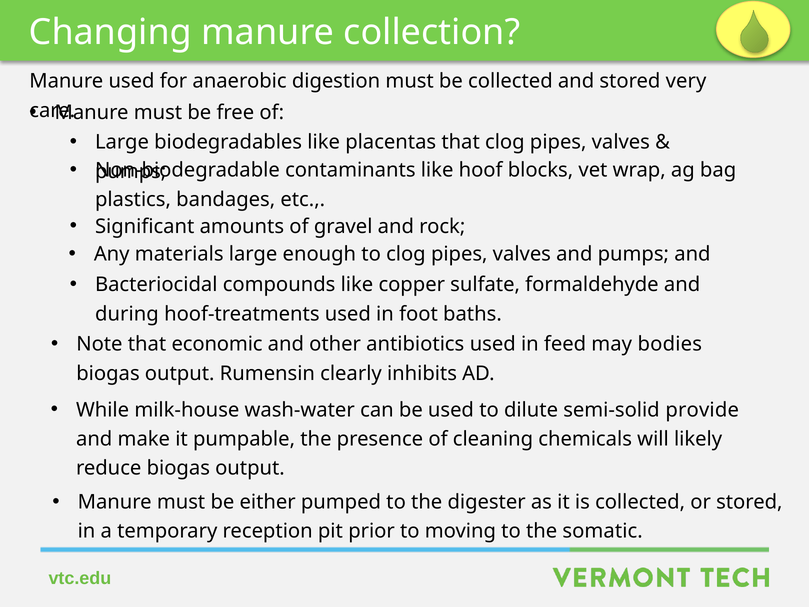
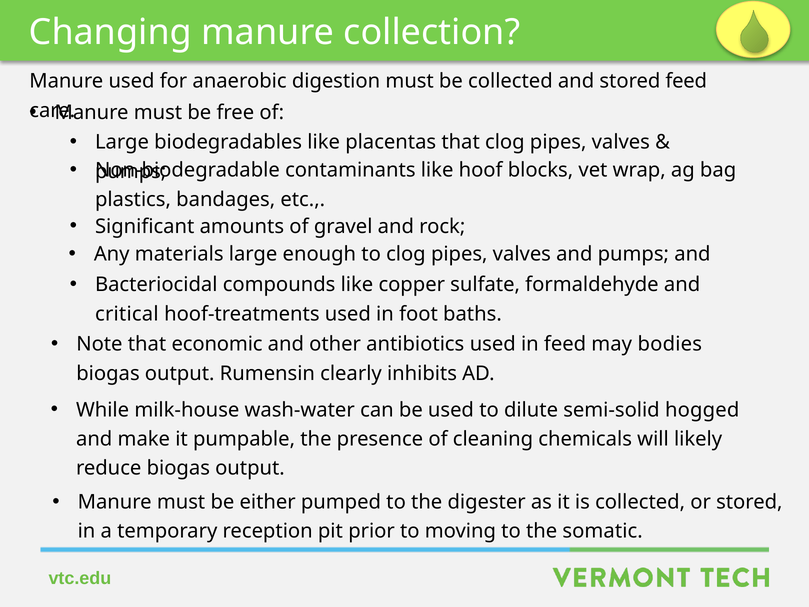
stored very: very -> feed
during: during -> critical
provide: provide -> hogged
